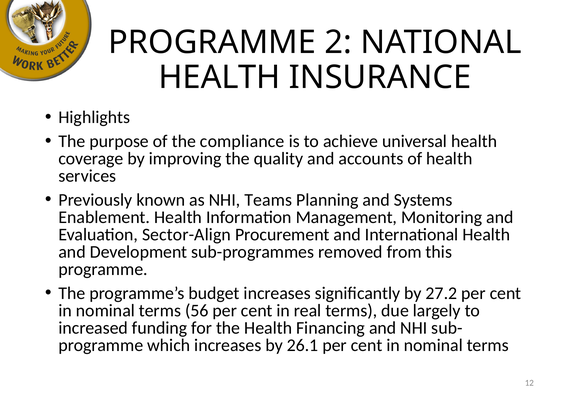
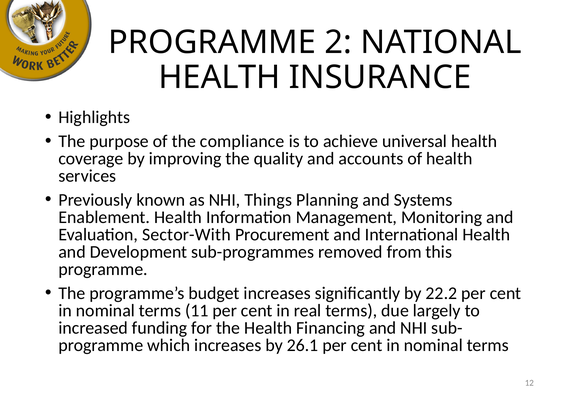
Teams: Teams -> Things
Sector-Align: Sector-Align -> Sector-With
27.2: 27.2 -> 22.2
56: 56 -> 11
